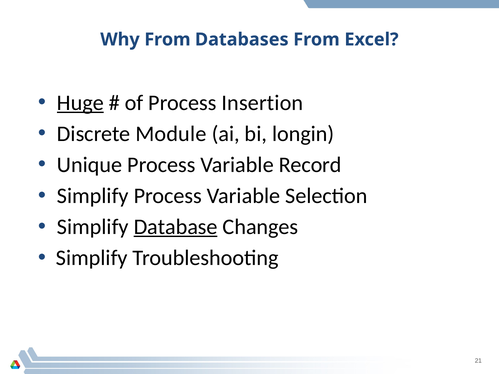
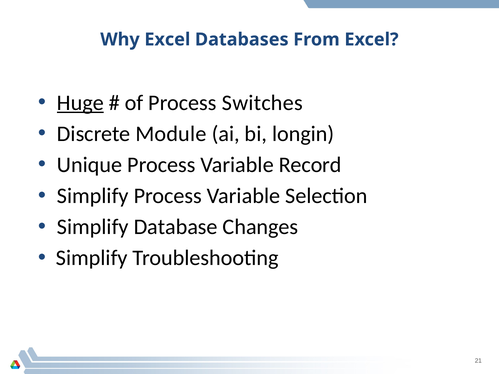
Why From: From -> Excel
Insertion: Insertion -> Switches
Database underline: present -> none
